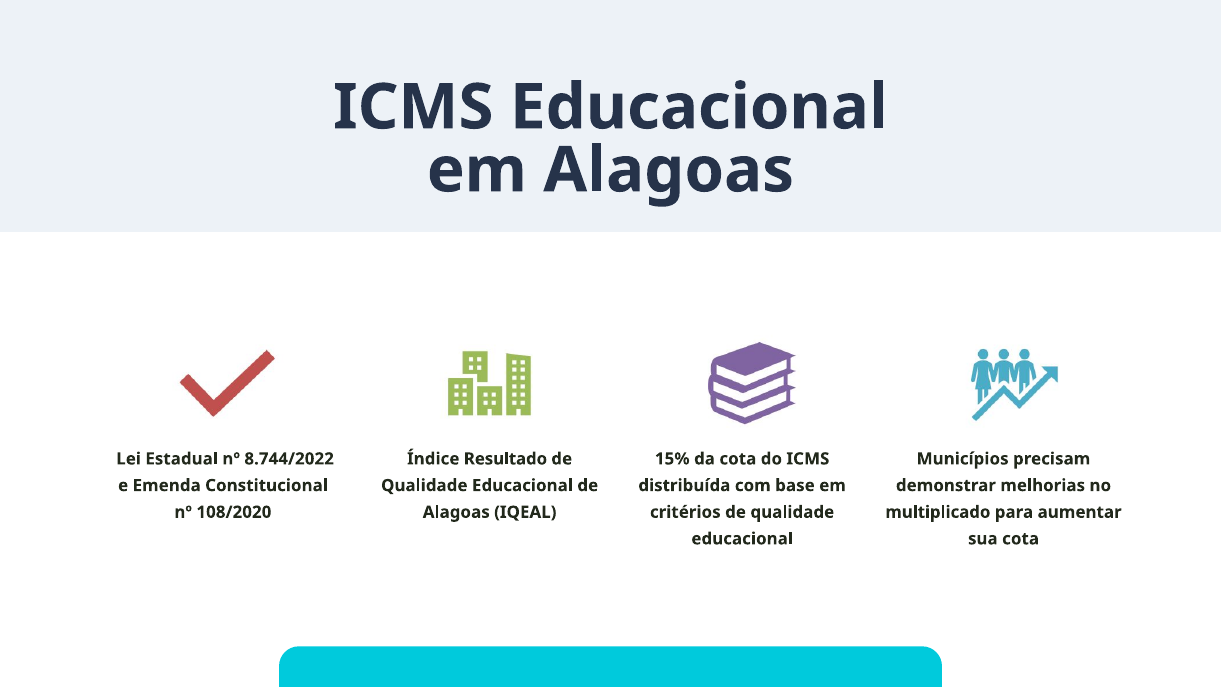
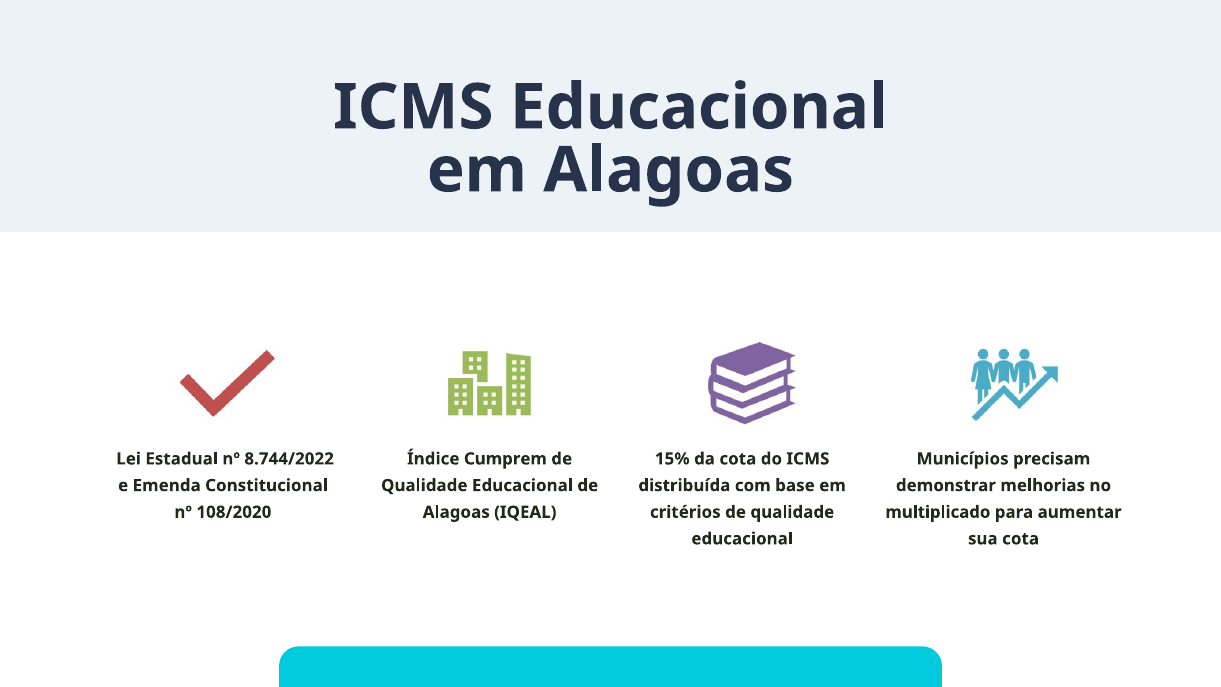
Resultado: Resultado -> Cumprem
